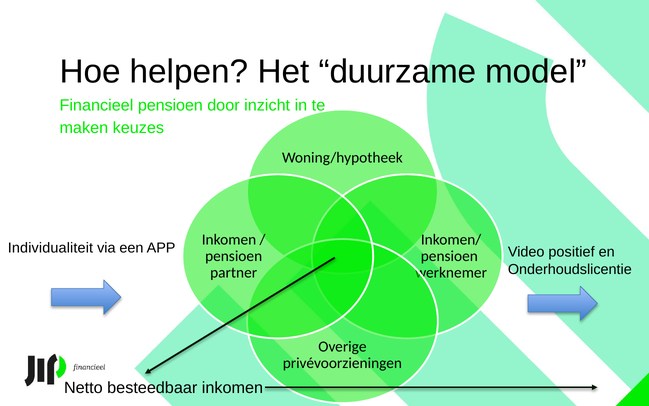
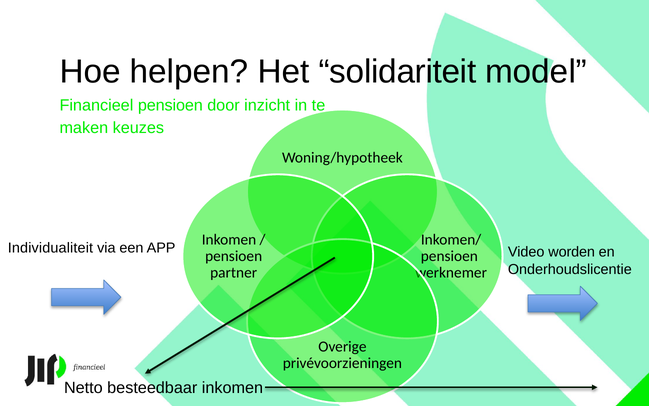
duurzame: duurzame -> solidariteit
positief: positief -> worden
